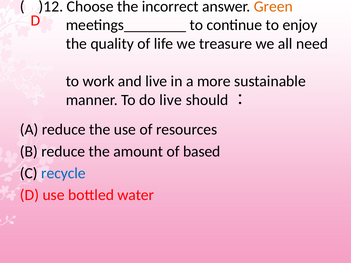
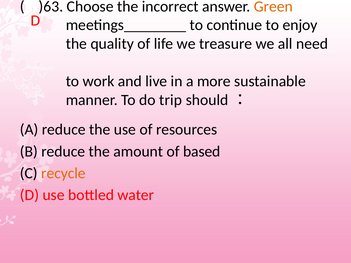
)12: )12 -> )63
do live: live -> trip
recycle colour: blue -> orange
